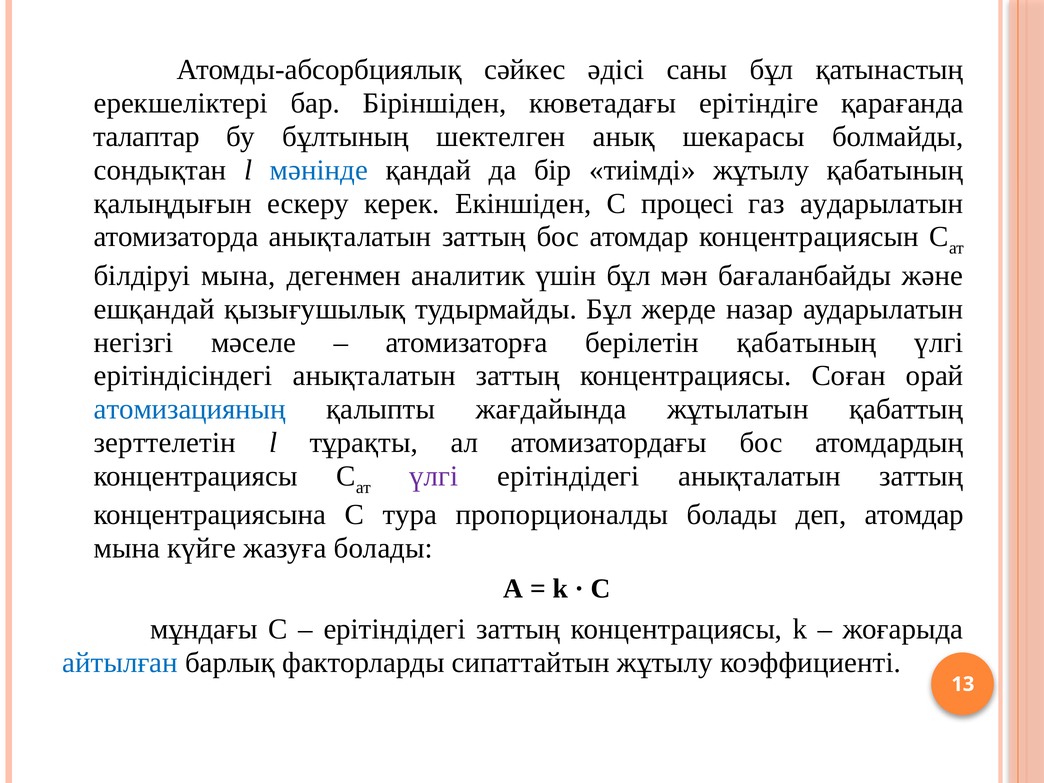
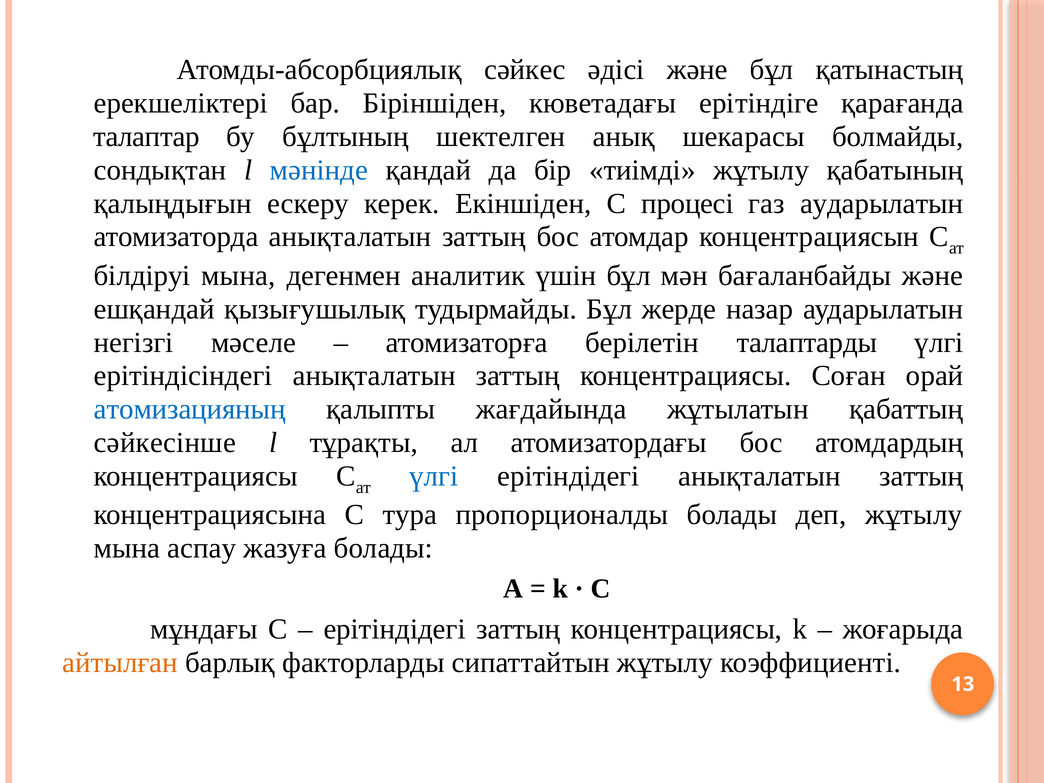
әдісі саны: саны -> және
берілетін қабатының: қабатының -> талаптарды
зерттелетін: зерттелетін -> сәйкесінше
үлгі at (434, 476) colour: purple -> blue
деп атомдар: атомдар -> жұтылу
күйге: күйге -> аспау
айтылған colour: blue -> orange
